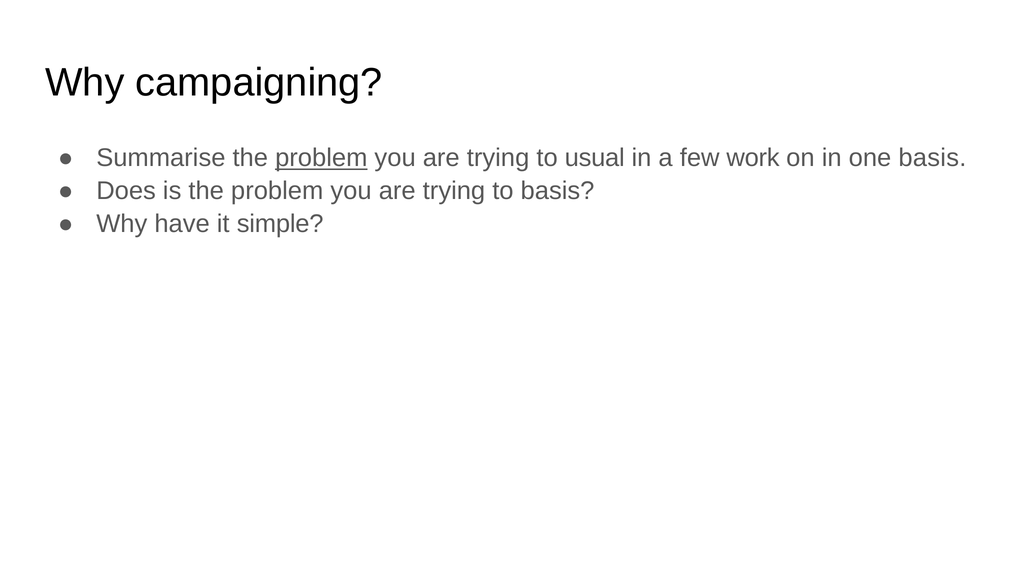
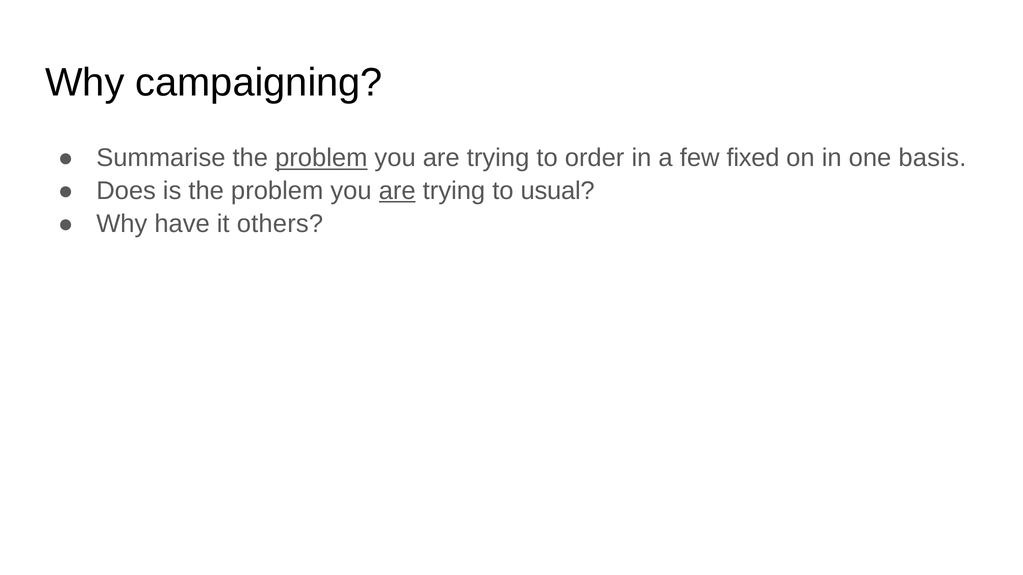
usual: usual -> order
work: work -> fixed
are at (397, 191) underline: none -> present
to basis: basis -> usual
simple: simple -> others
